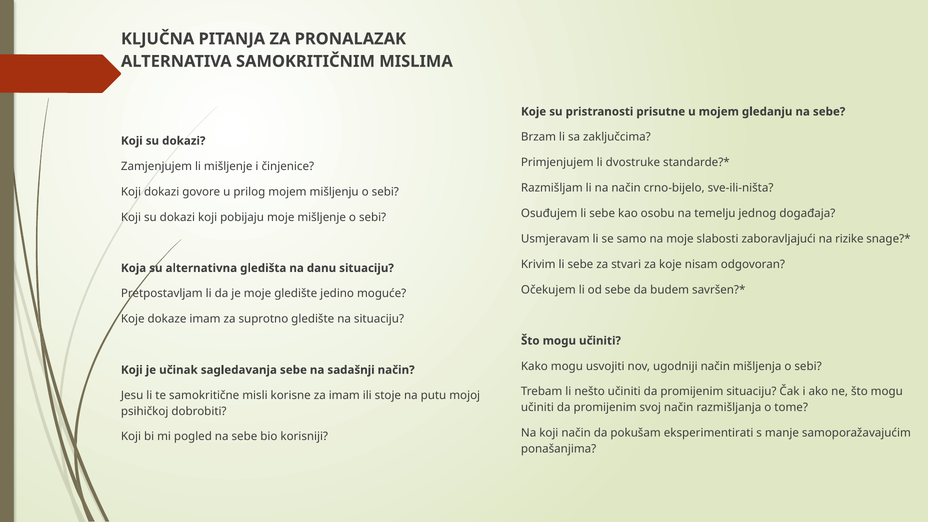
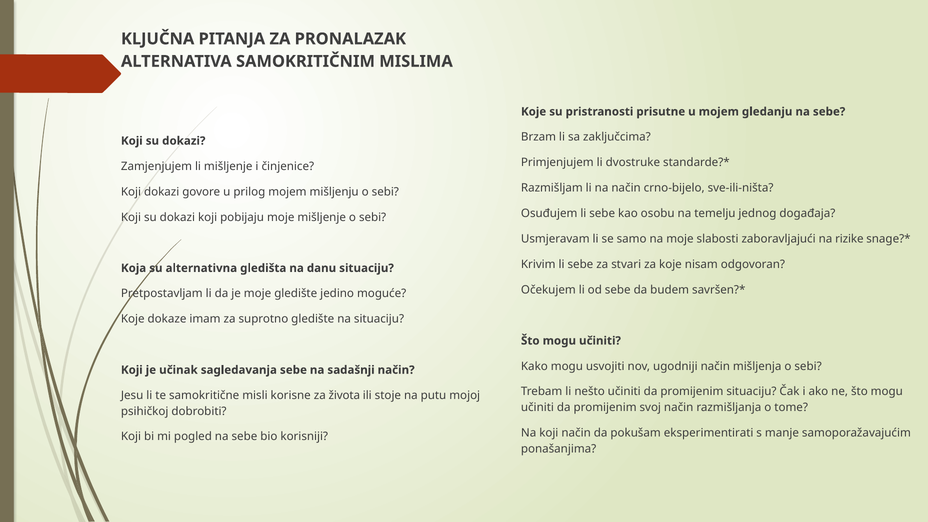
za imam: imam -> života
